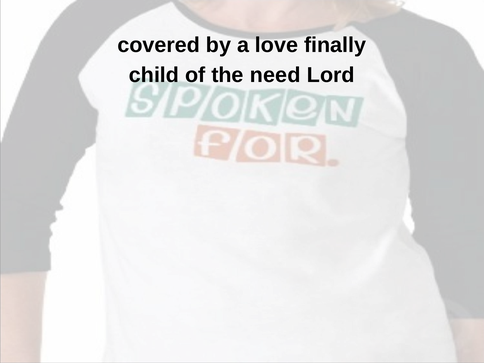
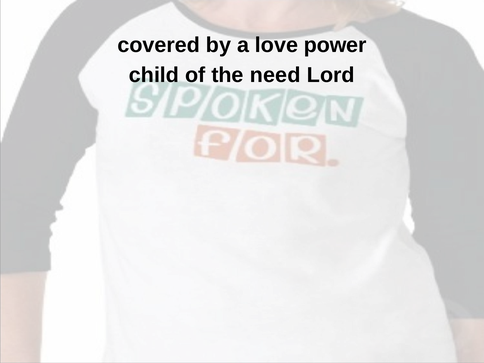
finally: finally -> power
